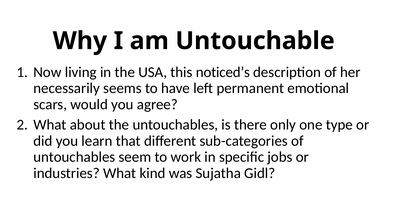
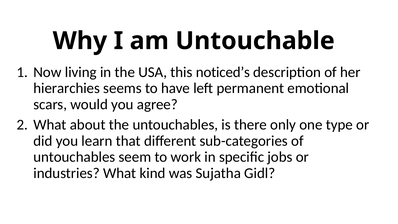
necessarily: necessarily -> hierarchies
